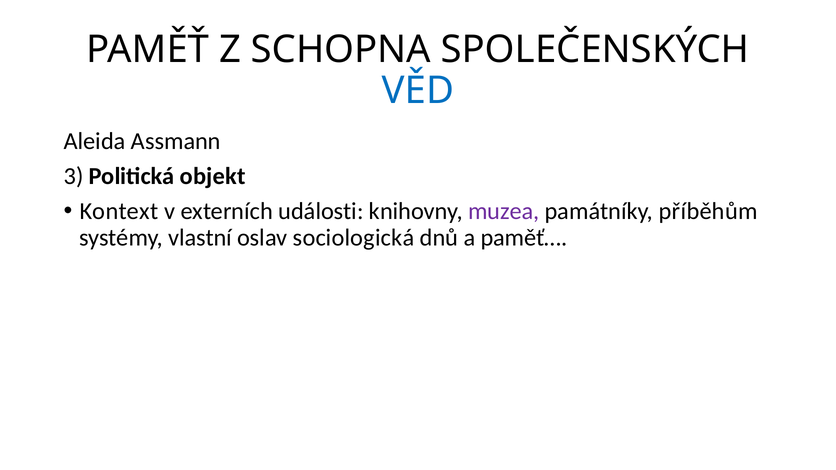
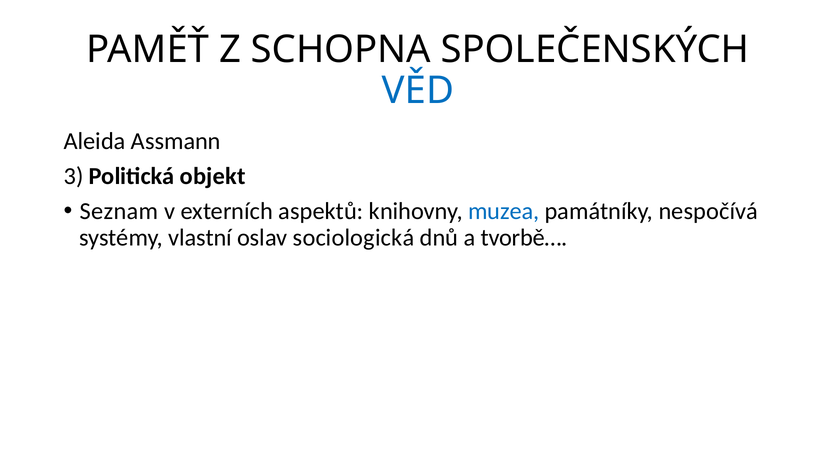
Kontext: Kontext -> Seznam
události: události -> aspektů
muzea colour: purple -> blue
příběhům: příběhům -> nespočívá
paměť…: paměť… -> tvorbě…
